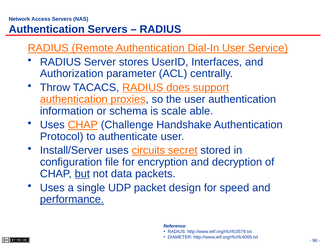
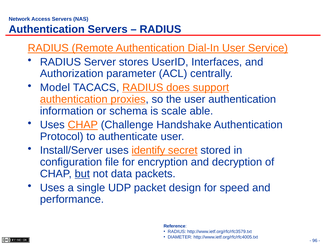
Throw: Throw -> Model
circuits: circuits -> identify
performance underline: present -> none
